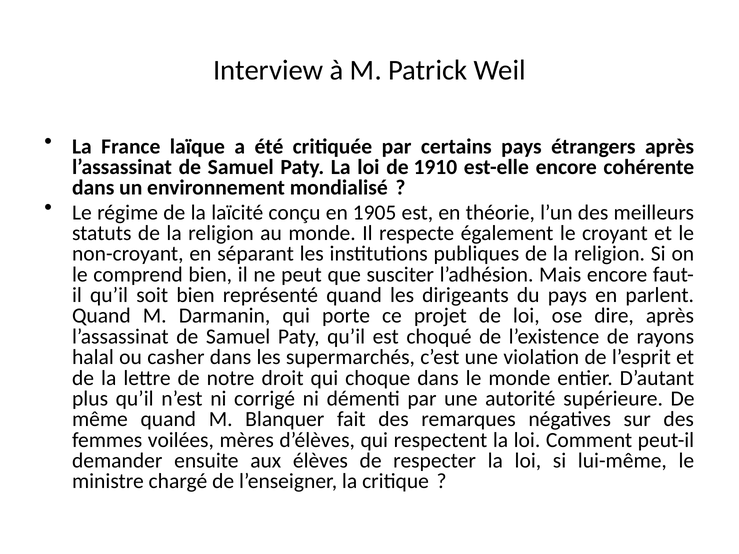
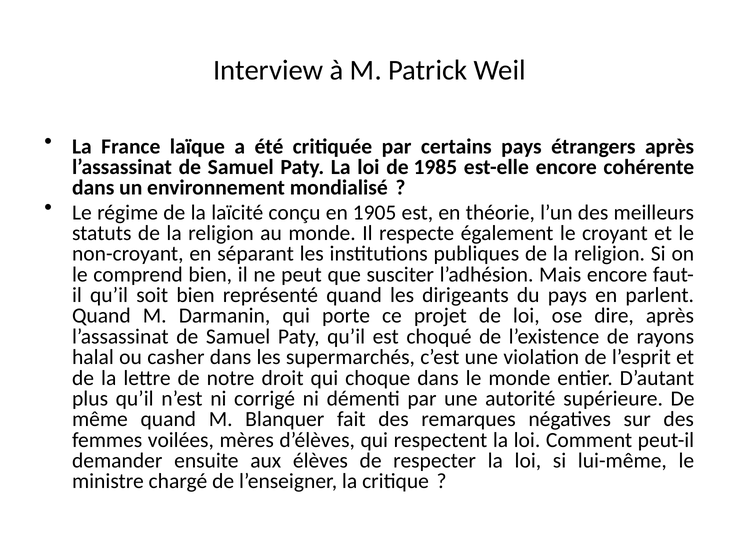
1910: 1910 -> 1985
